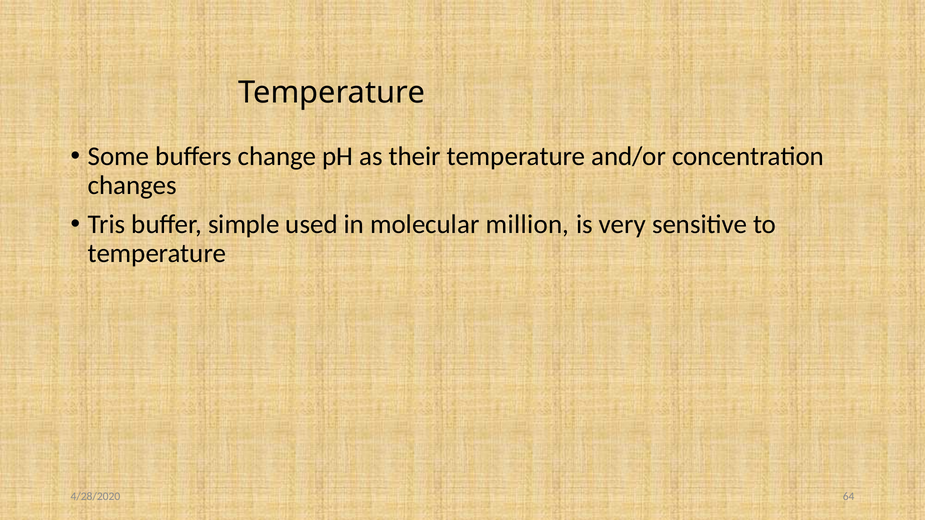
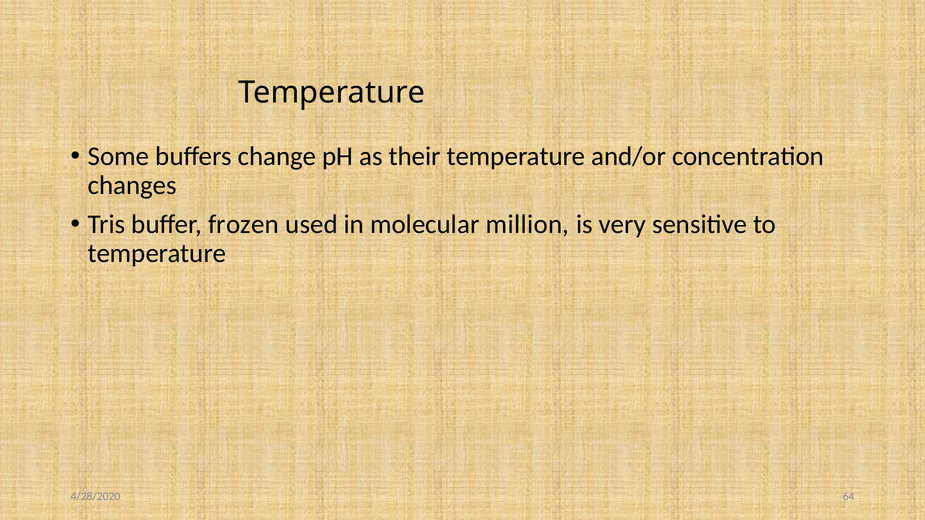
simple: simple -> frozen
